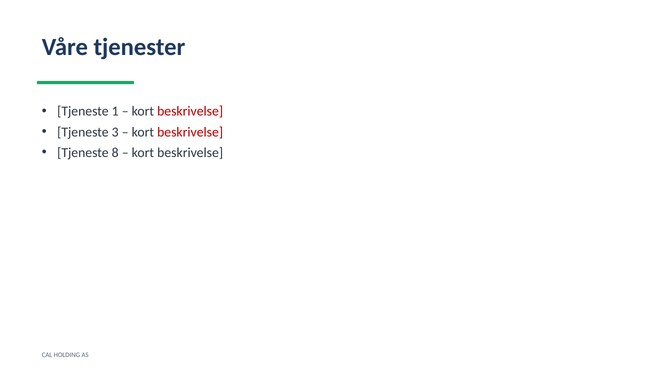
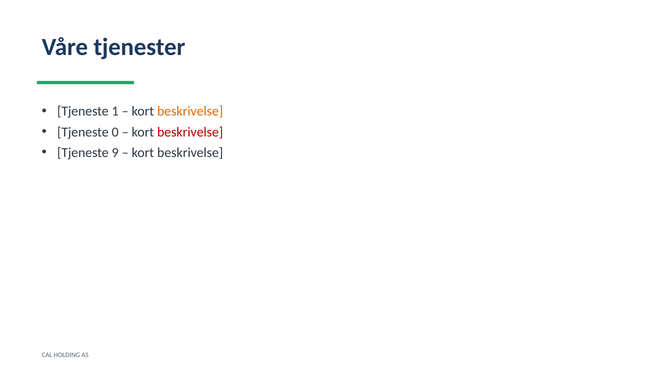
beskrivelse at (190, 111) colour: red -> orange
3: 3 -> 0
8: 8 -> 9
